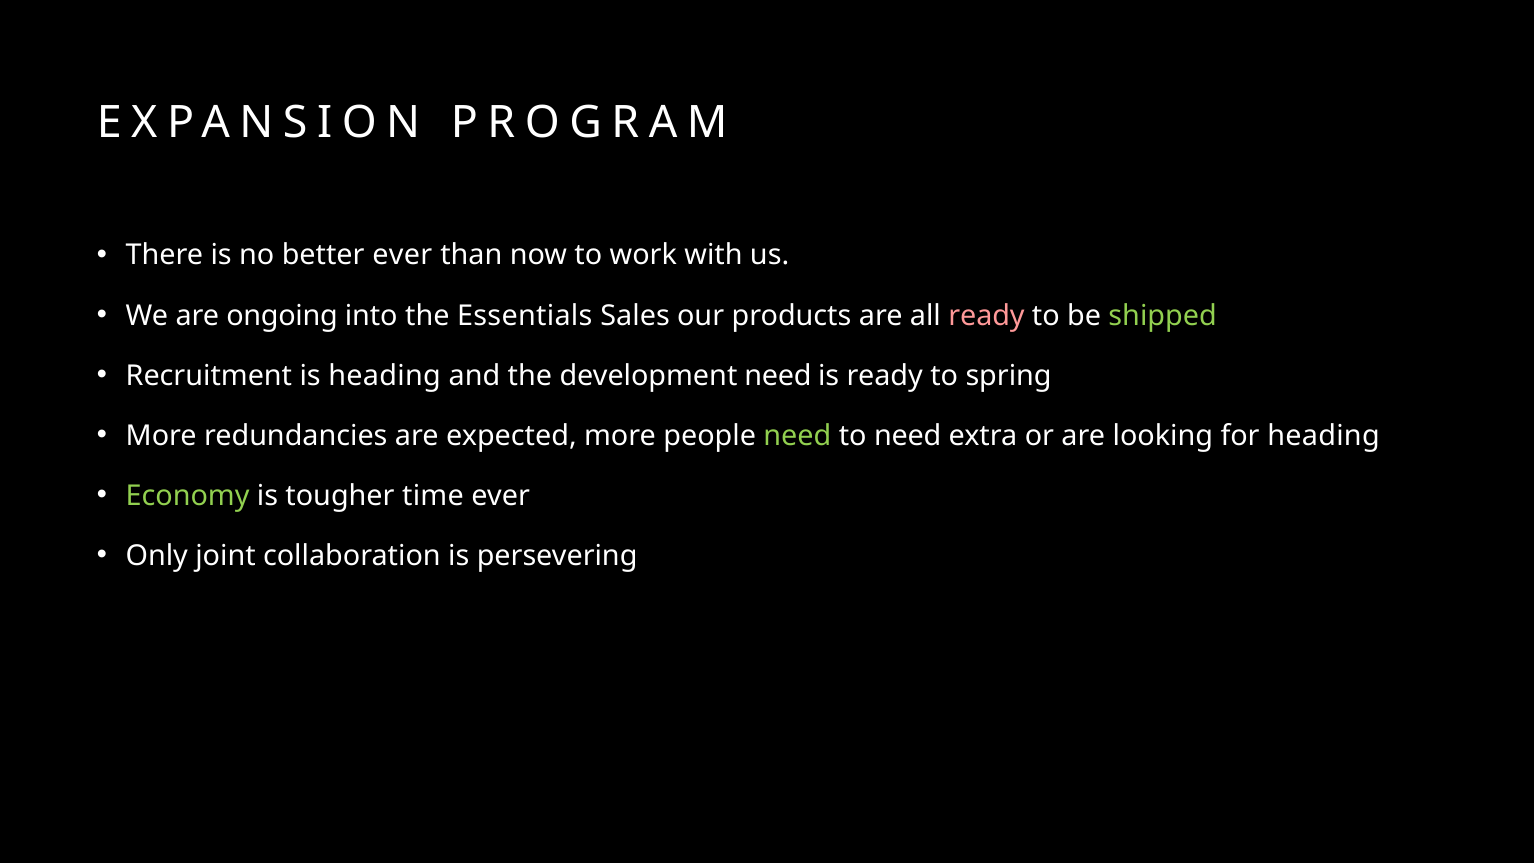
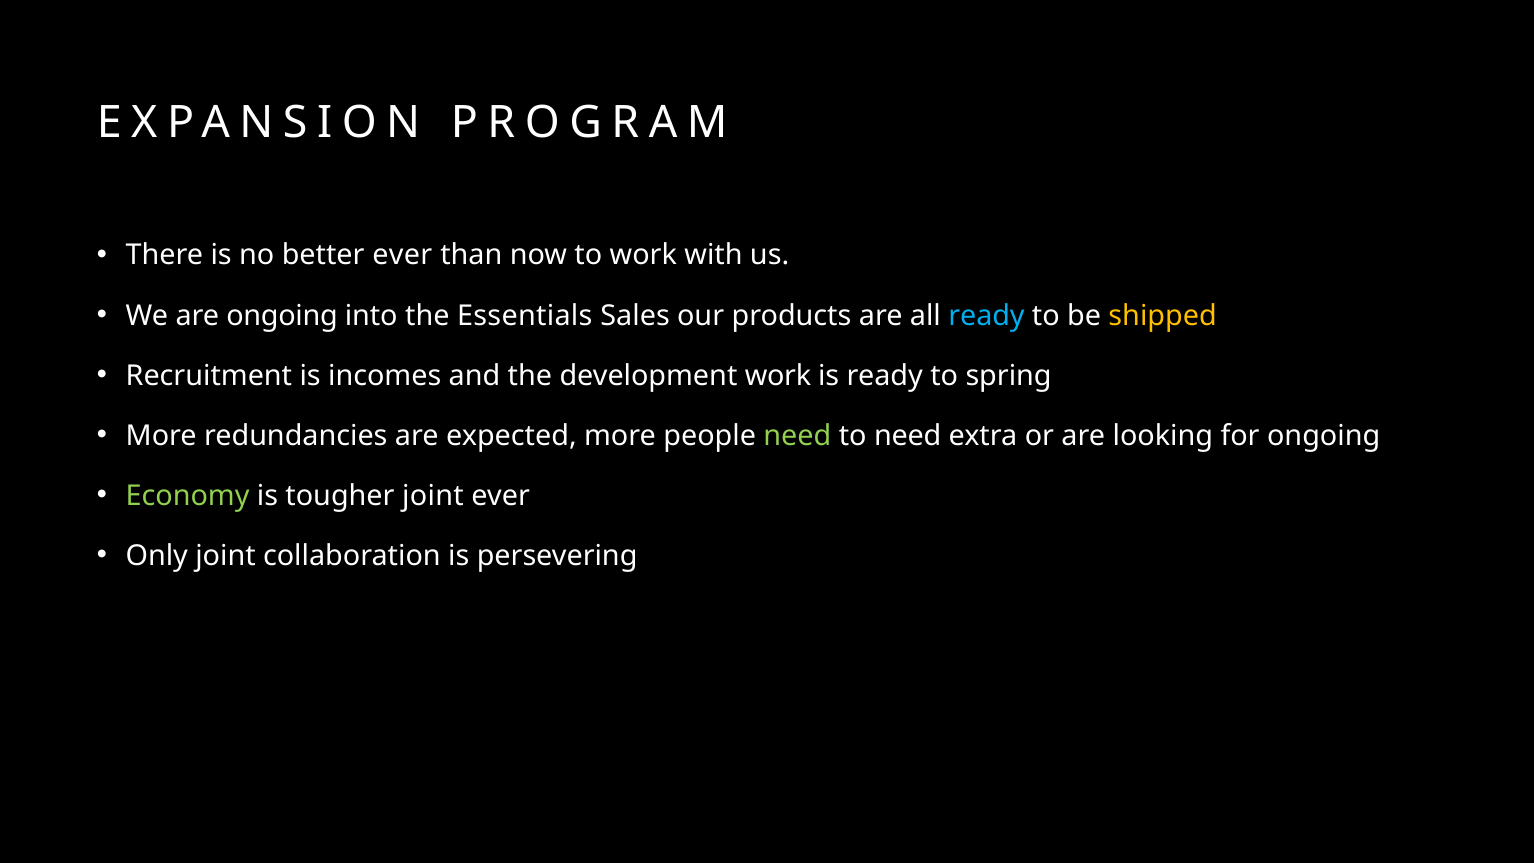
ready at (986, 315) colour: pink -> light blue
shipped colour: light green -> yellow
is heading: heading -> incomes
development need: need -> work
for heading: heading -> ongoing
tougher time: time -> joint
